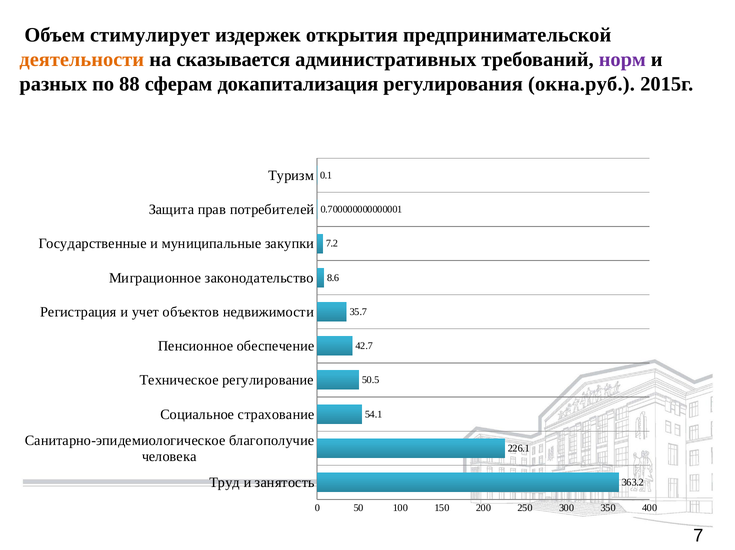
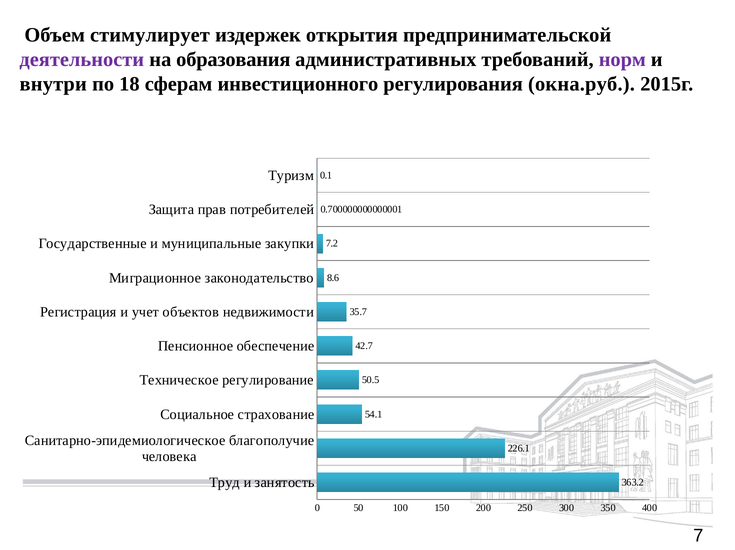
деятельности colour: orange -> purple
сказывается: сказывается -> образования
разных: разных -> внутри
88: 88 -> 18
докапитализация: докапитализация -> инвестиционного
